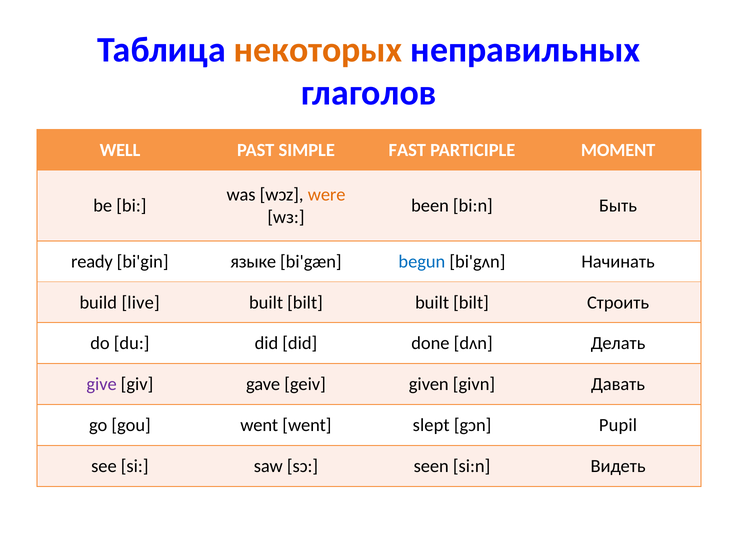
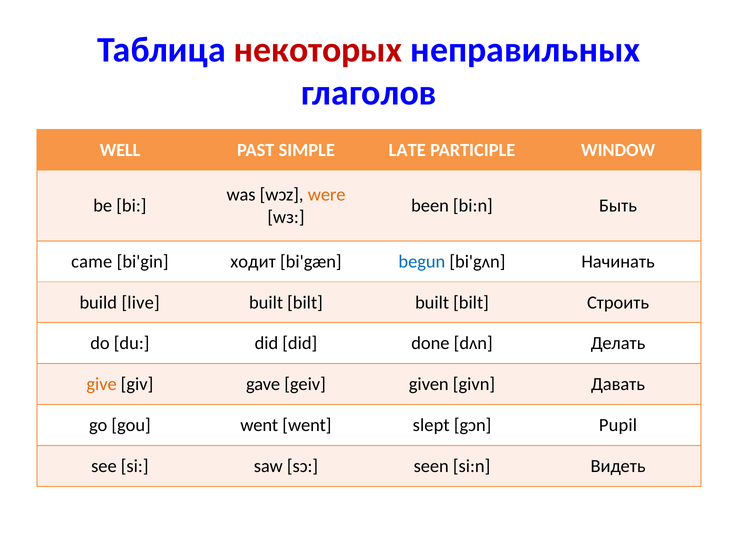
некоторых colour: orange -> red
FAST: FAST -> LATE
MOMENT: MOMENT -> WINDOW
ready: ready -> came
языке: языке -> ходит
give colour: purple -> orange
